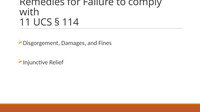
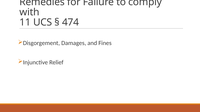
114: 114 -> 474
